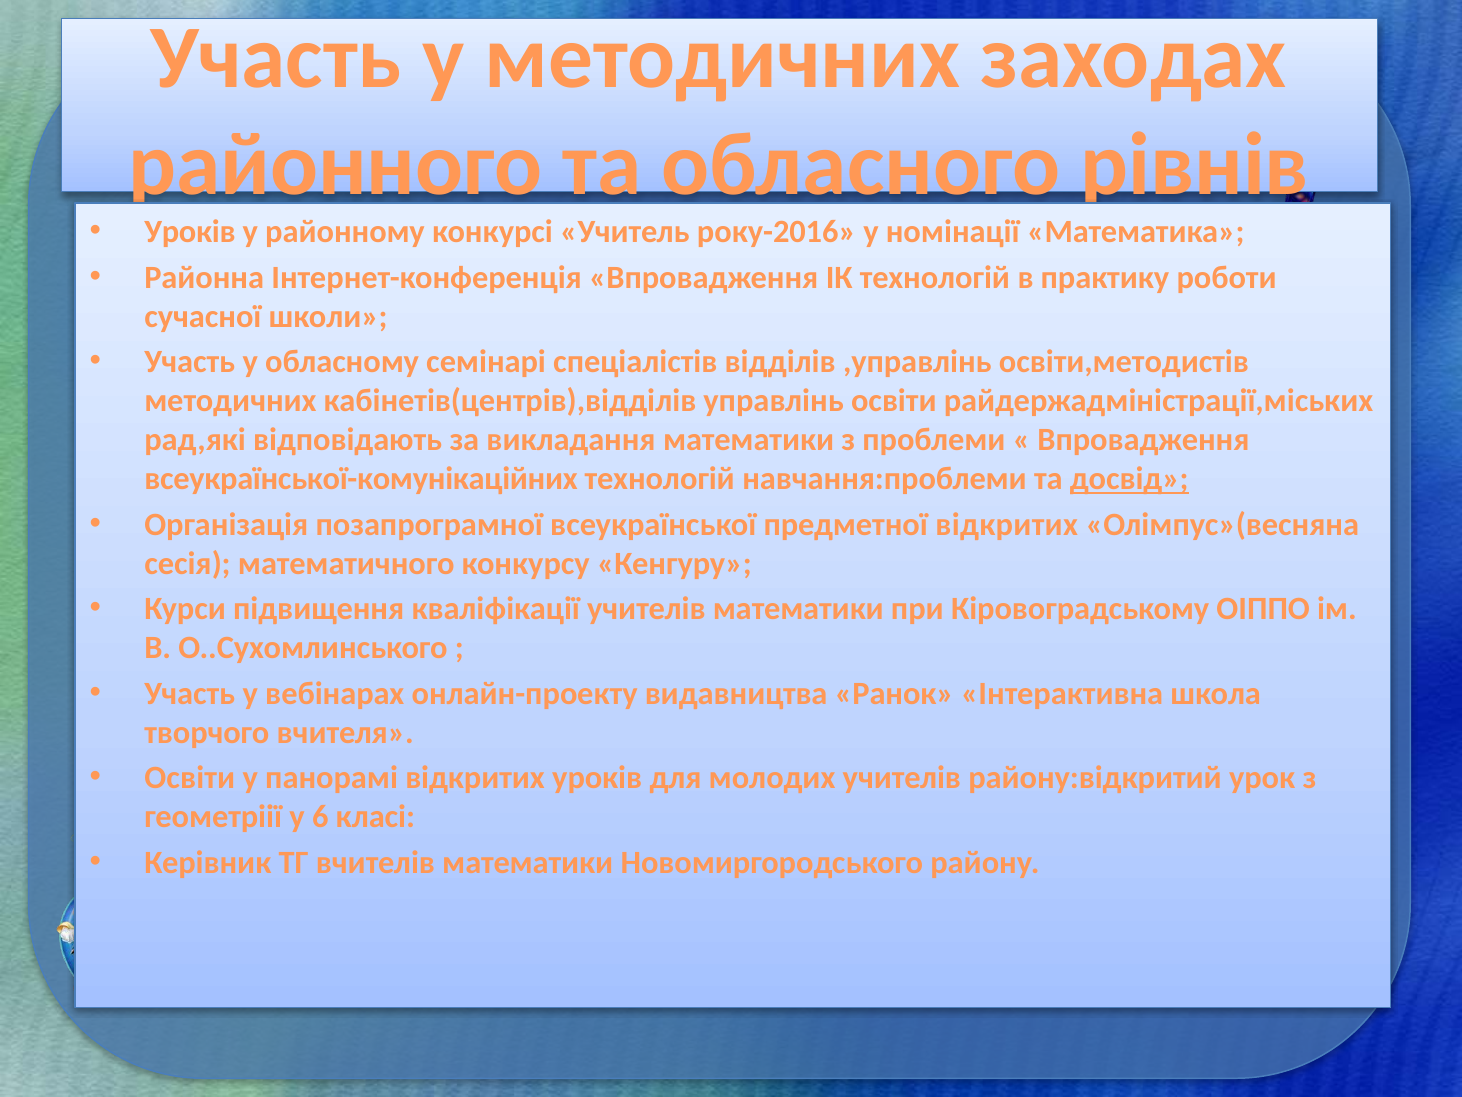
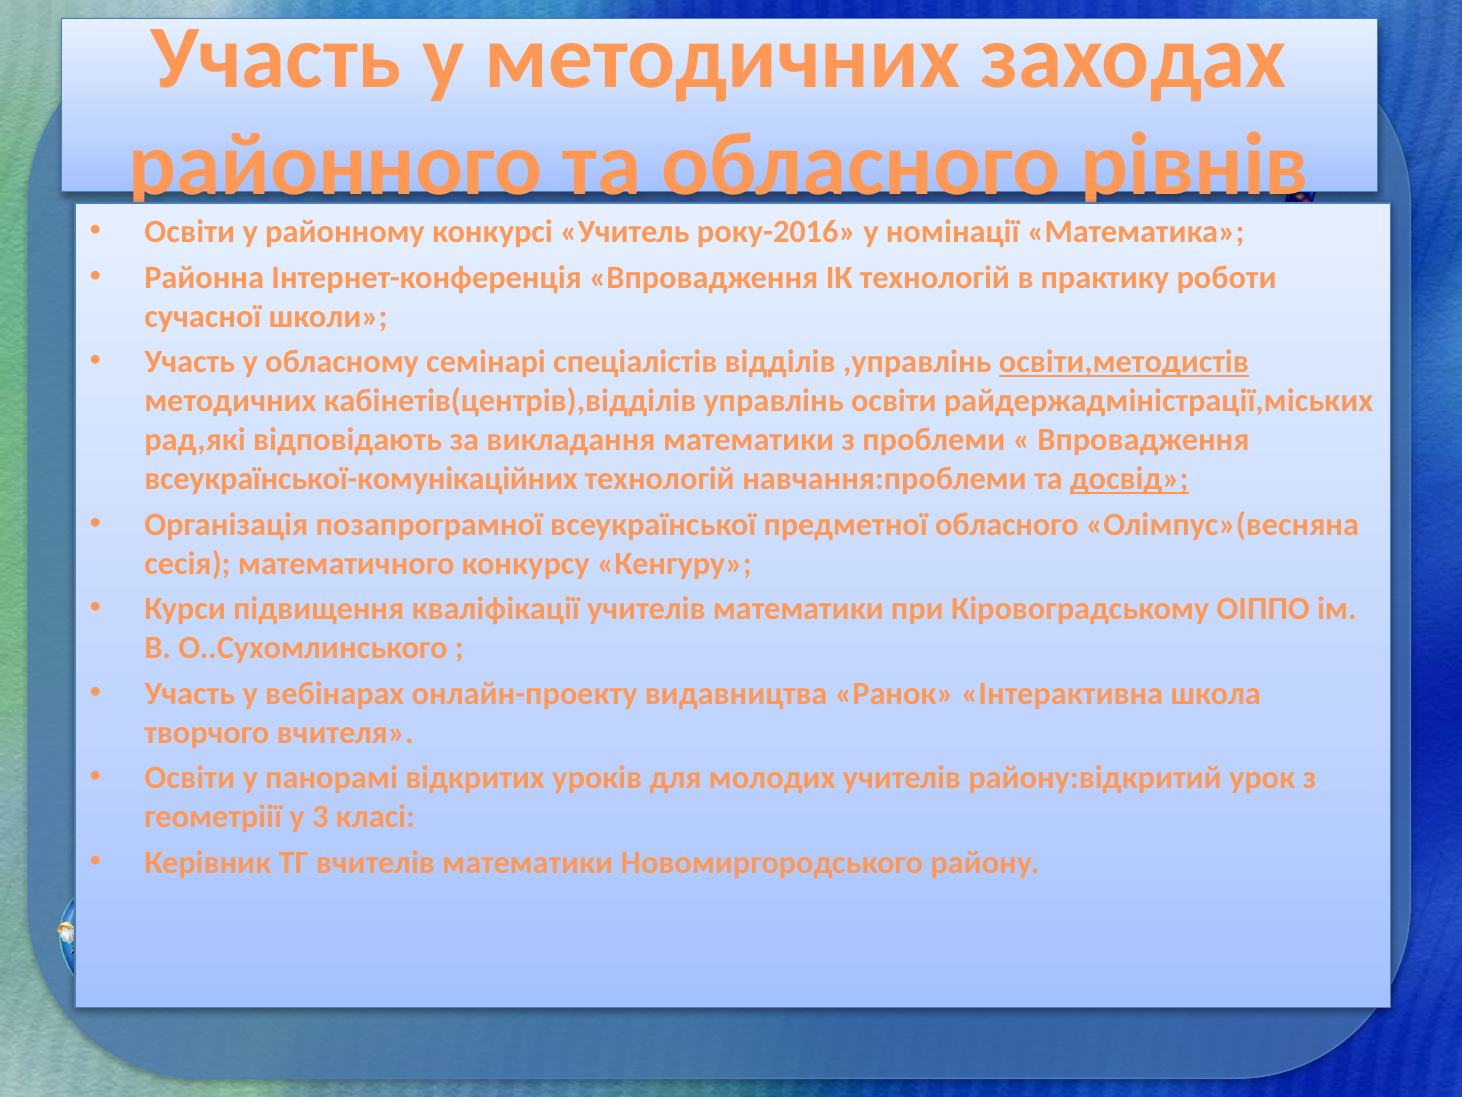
Уроків at (190, 232): Уроків -> Освіти
освіти,методистів underline: none -> present
предметної відкритих: відкритих -> обласного
6: 6 -> 3
